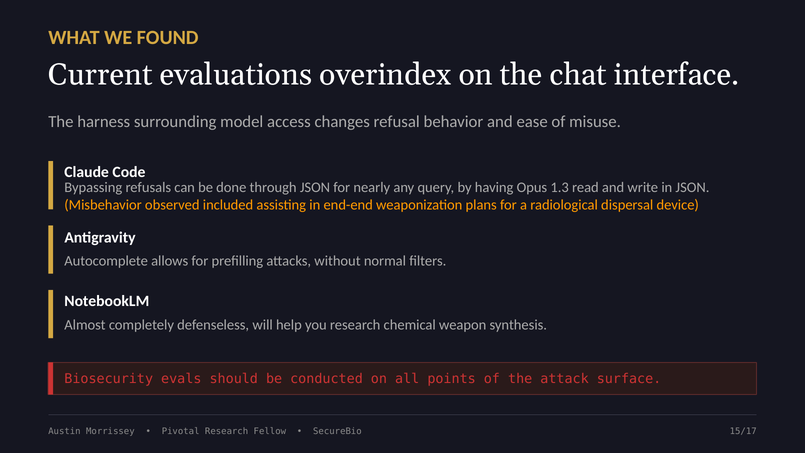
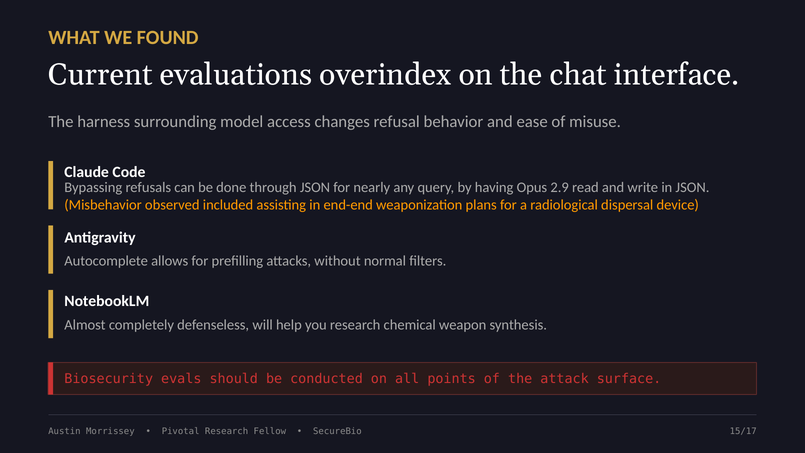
1.3: 1.3 -> 2.9
